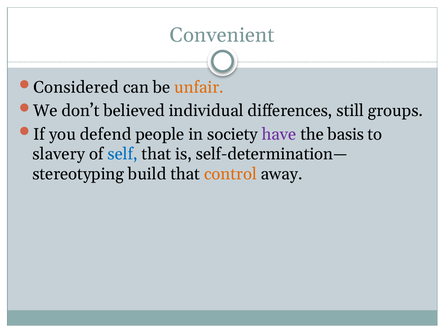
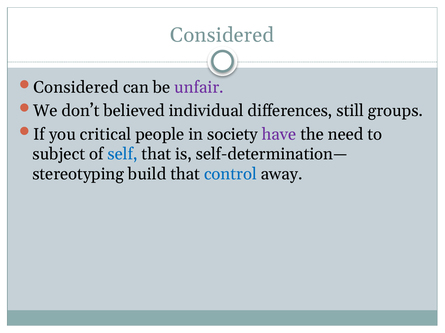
Convenient at (222, 35): Convenient -> Considered
unfair colour: orange -> purple
defend: defend -> critical
basis: basis -> need
slavery: slavery -> subject
control colour: orange -> blue
